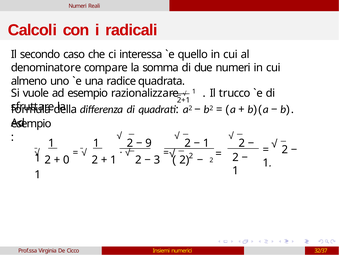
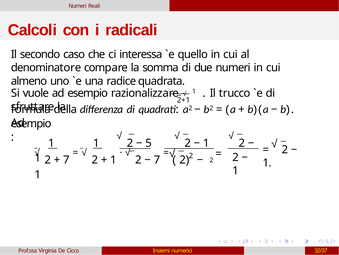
9: 9 -> 5
0 at (66, 160): 0 -> 7
3 at (157, 160): 3 -> 7
